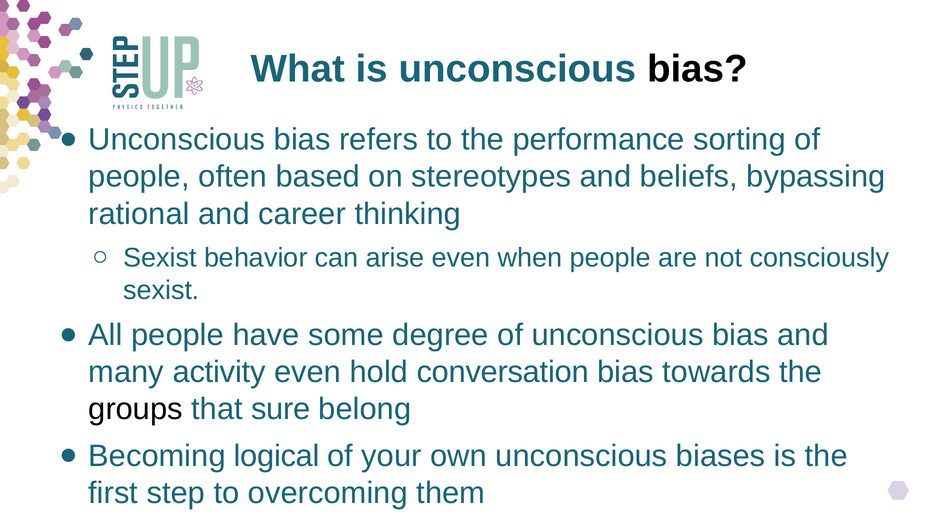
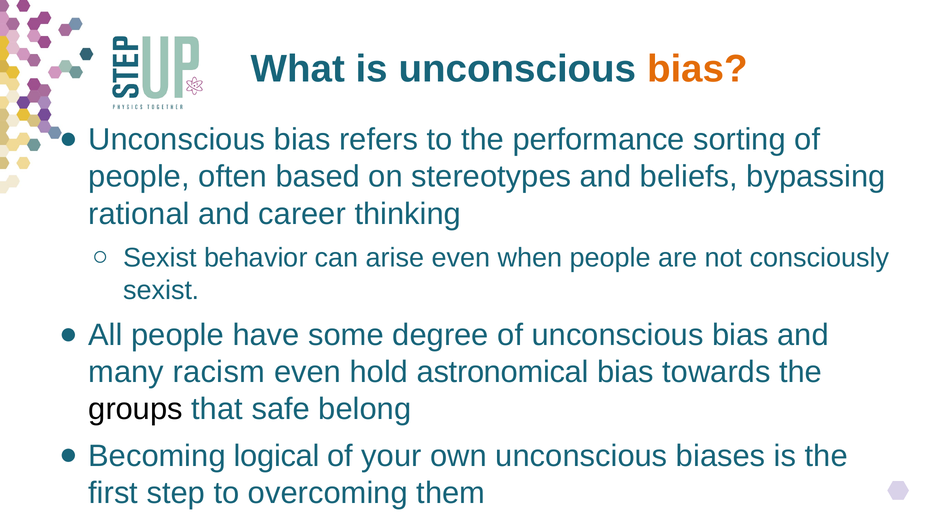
bias at (697, 69) colour: black -> orange
activity: activity -> racism
conversation: conversation -> astronomical
sure: sure -> safe
